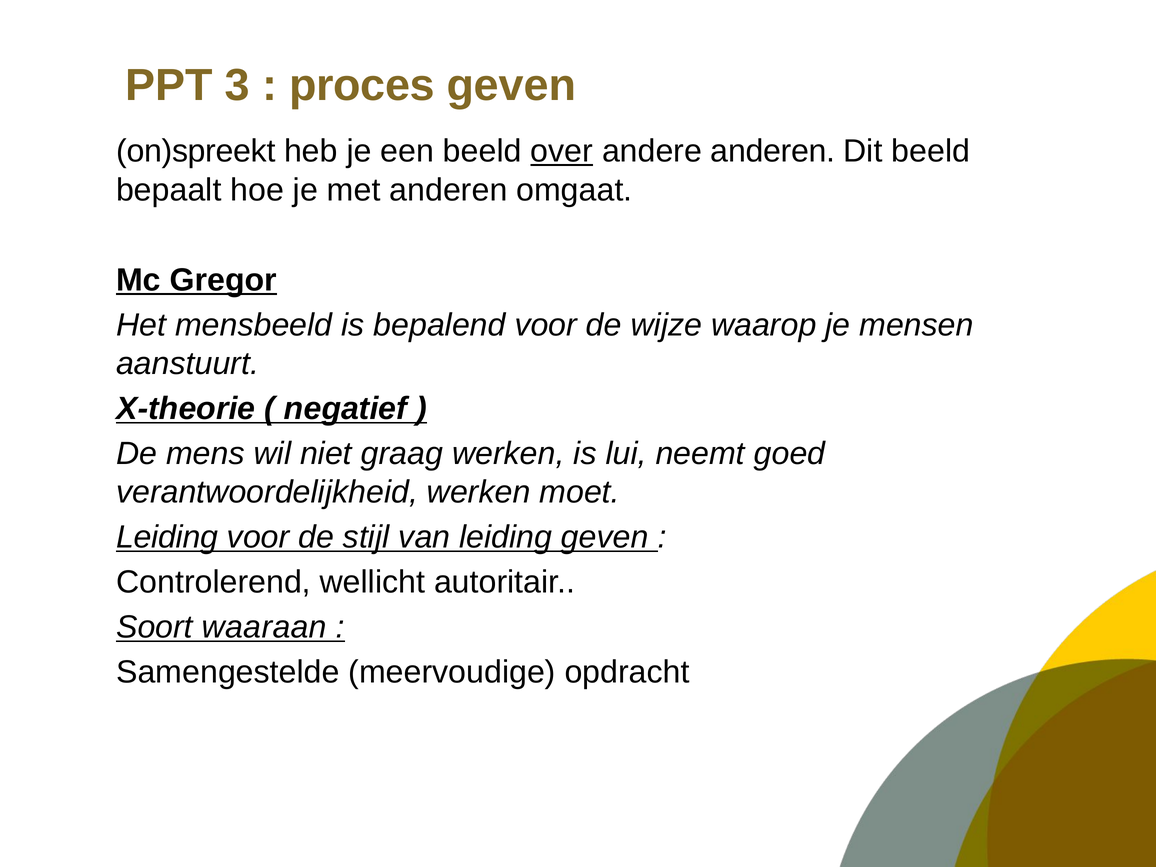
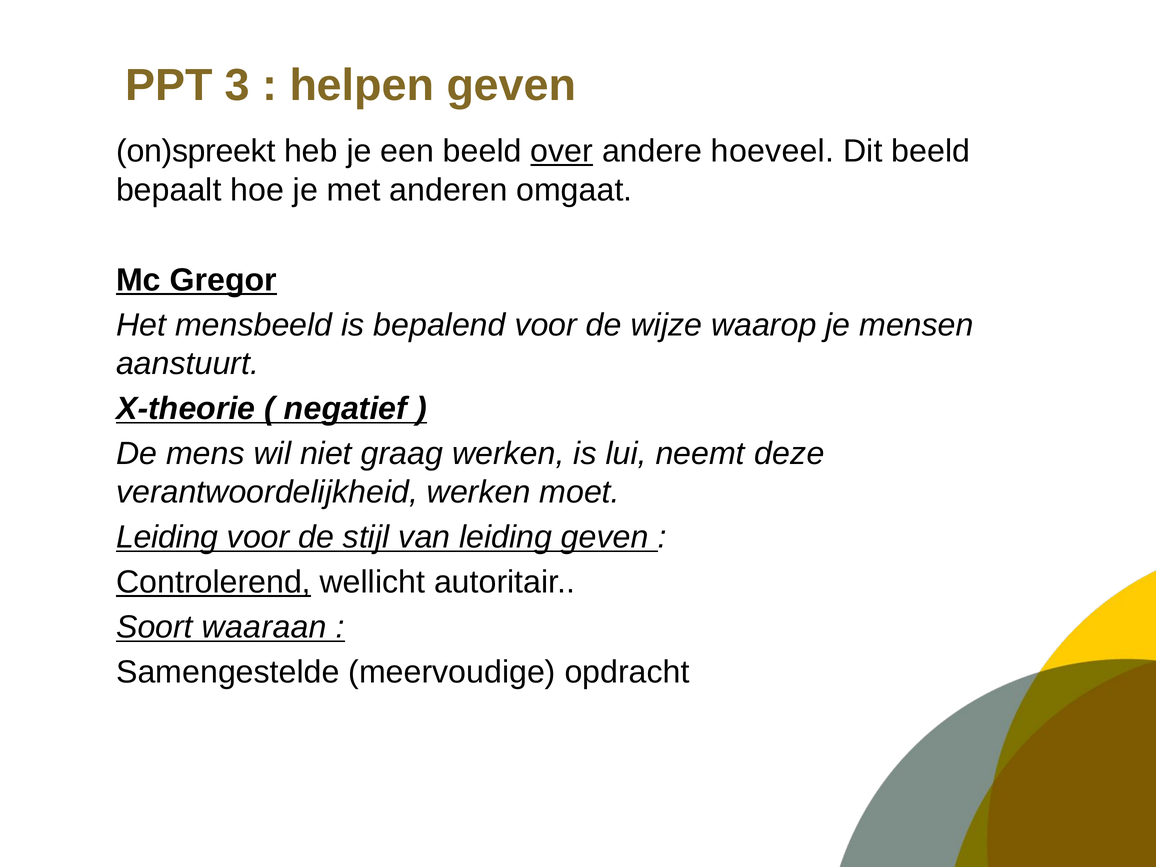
proces: proces -> helpen
andere anderen: anderen -> hoeveel
goed: goed -> deze
Controlerend underline: none -> present
